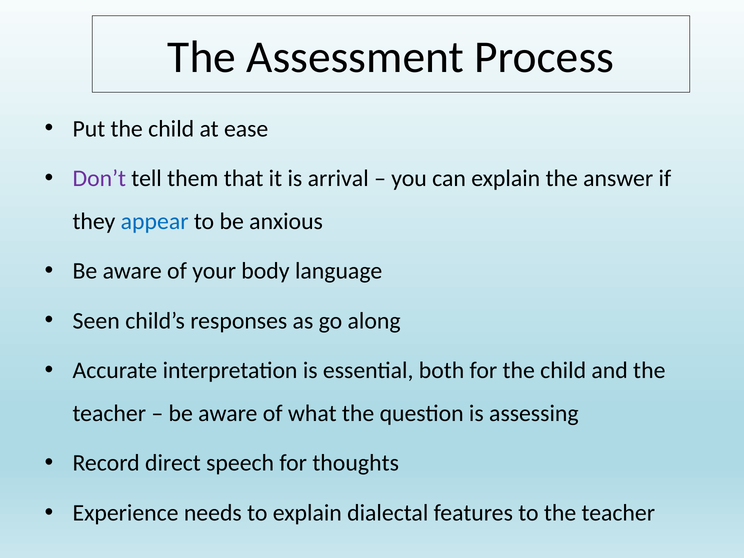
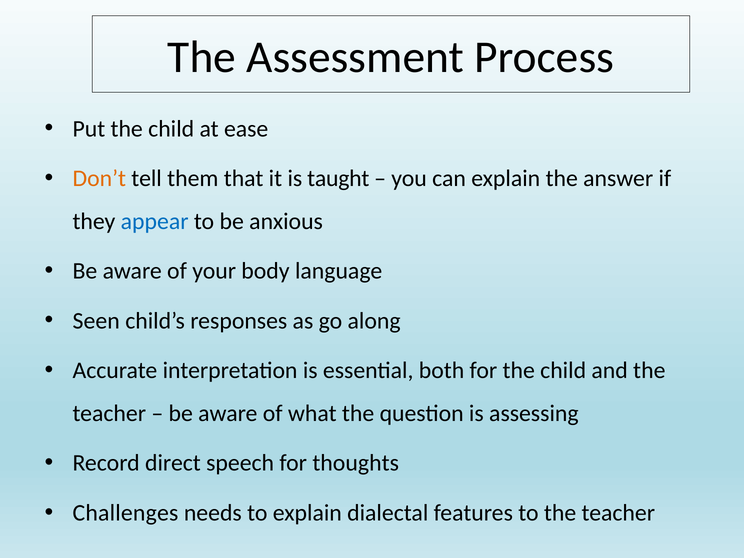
Don’t colour: purple -> orange
arrival: arrival -> taught
Experience: Experience -> Challenges
